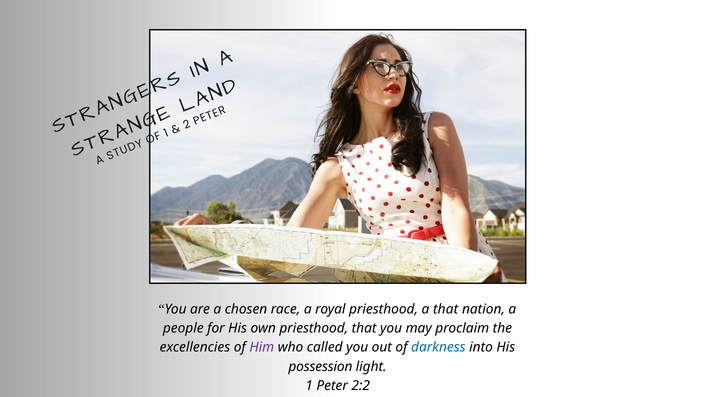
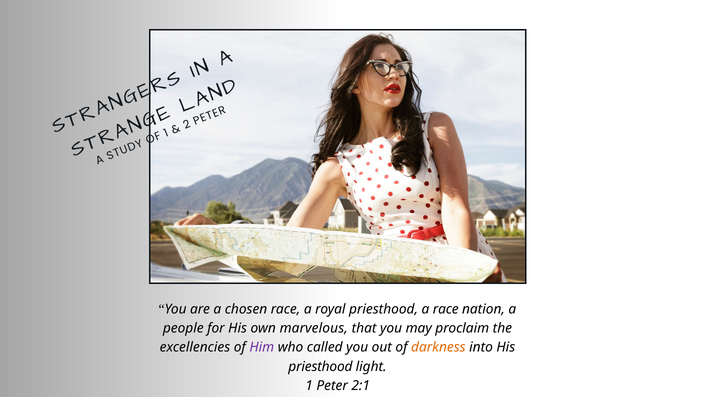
a that: that -> race
own priesthood: priesthood -> marvelous
darkness colour: blue -> orange
possession at (320, 367): possession -> priesthood
2:2: 2:2 -> 2:1
